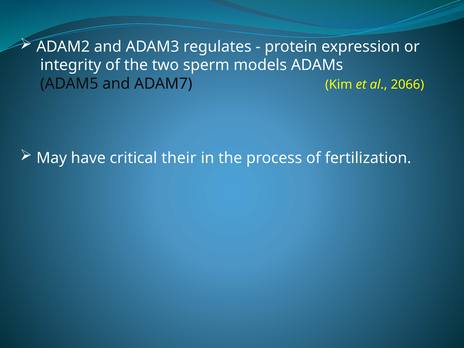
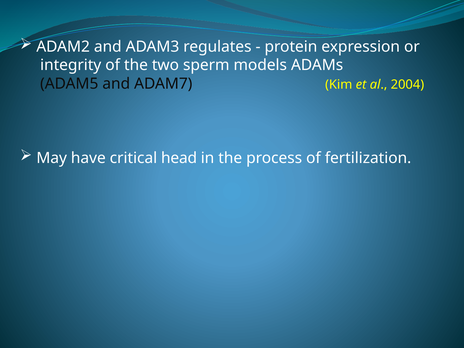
2066: 2066 -> 2004
their: their -> head
